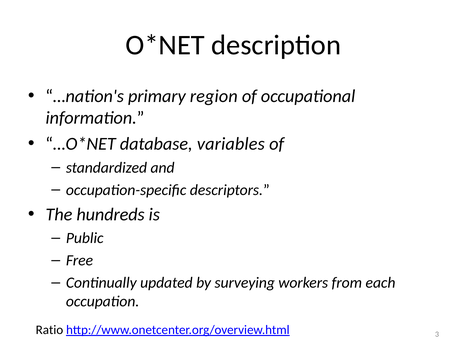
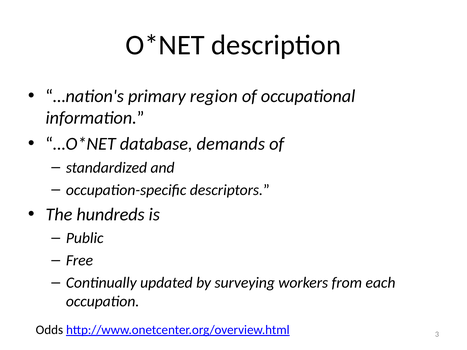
variables: variables -> demands
Ratio: Ratio -> Odds
